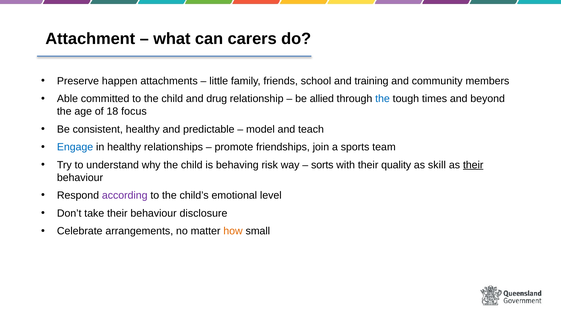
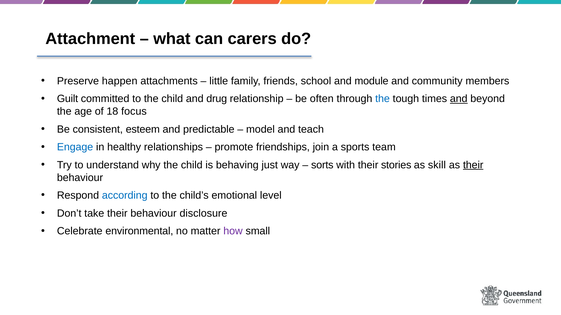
training: training -> module
Able: Able -> Guilt
allied: allied -> often
and at (459, 99) underline: none -> present
consistent healthy: healthy -> esteem
risk: risk -> just
quality: quality -> stories
according colour: purple -> blue
arrangements: arrangements -> environmental
how colour: orange -> purple
